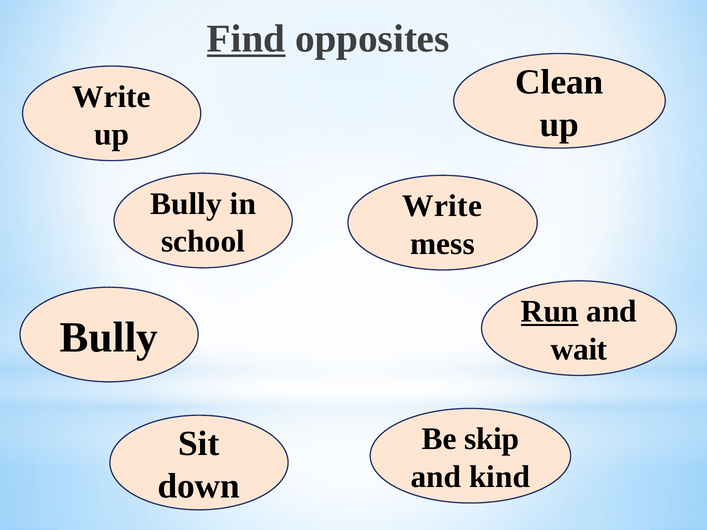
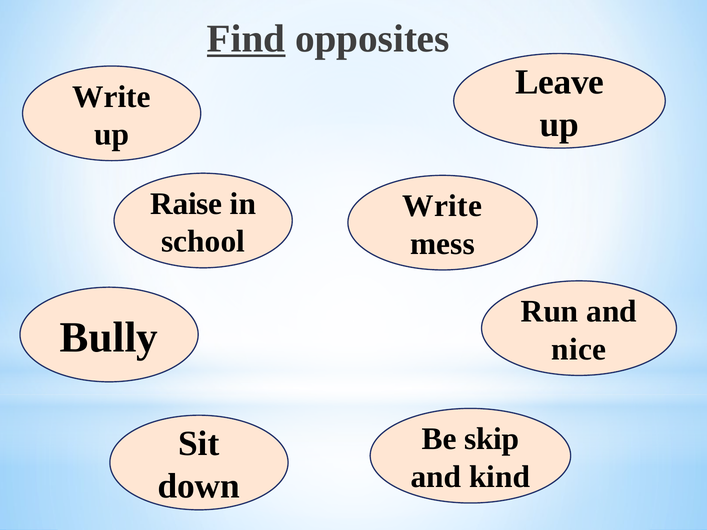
Clean: Clean -> Leave
Bully at (186, 204): Bully -> Raise
Run underline: present -> none
wait: wait -> nice
